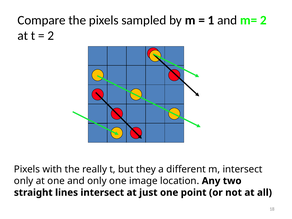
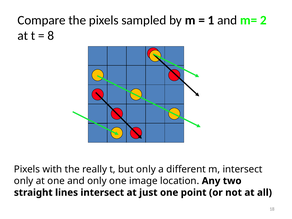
2 at (51, 36): 2 -> 8
but they: they -> only
